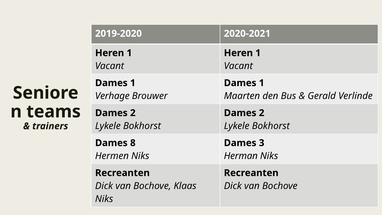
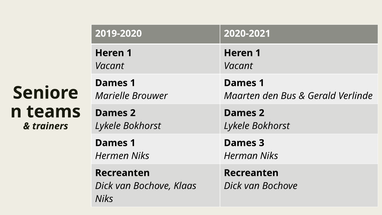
Verhage: Verhage -> Marielle
8 at (133, 143): 8 -> 1
